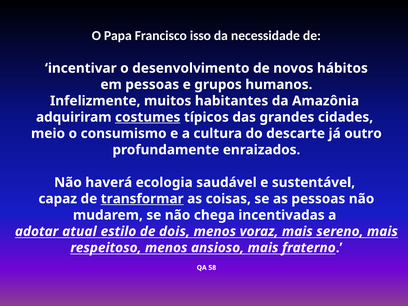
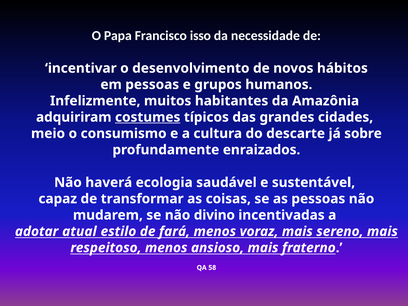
outro: outro -> sobre
transformar underline: present -> none
chega: chega -> divino
dois: dois -> fará
